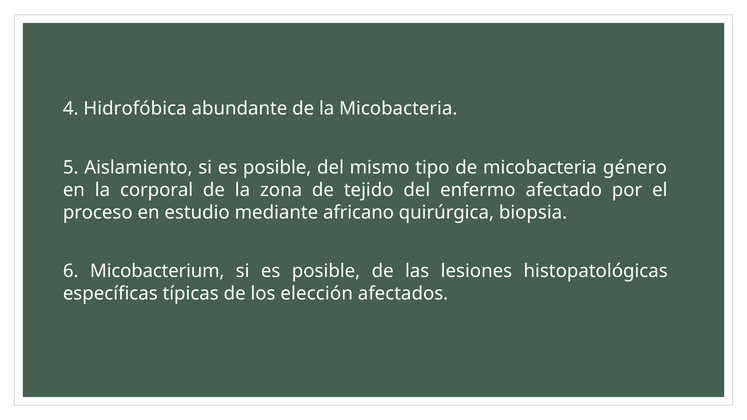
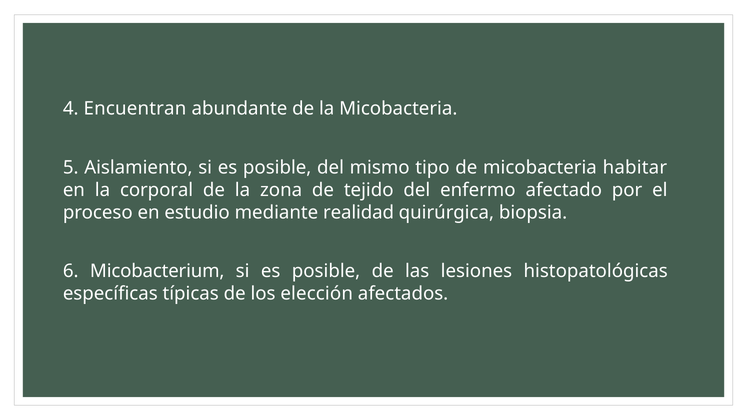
Hidrofóbica: Hidrofóbica -> Encuentran
género: género -> habitar
africano: africano -> realidad
